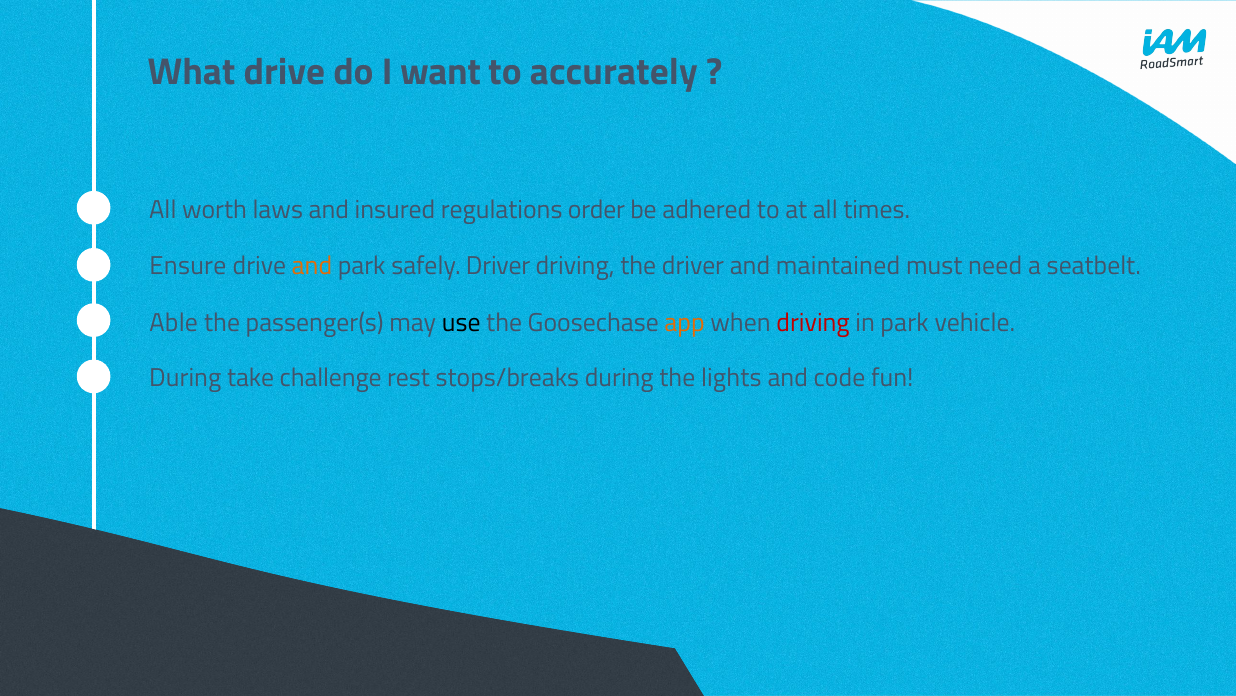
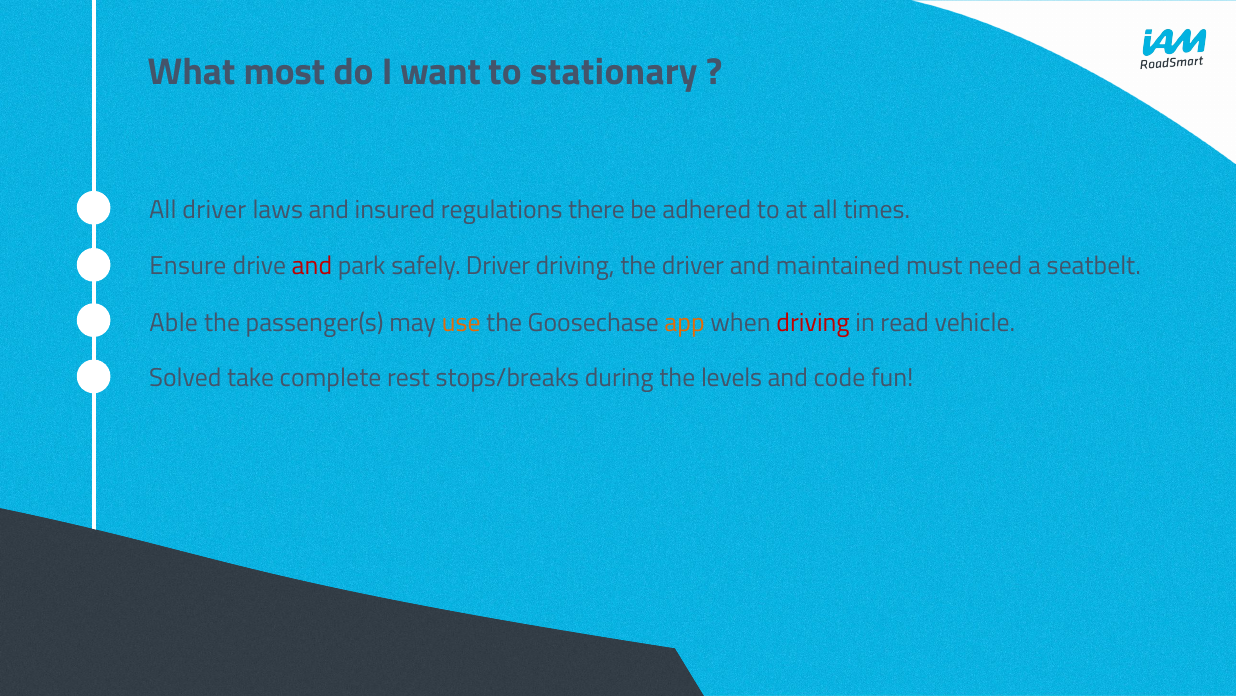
What drive: drive -> most
accurately: accurately -> stationary
All worth: worth -> driver
order: order -> there
and at (312, 265) colour: orange -> red
use colour: black -> orange
in park: park -> read
During at (185, 378): During -> Solved
challenge: challenge -> complete
lights: lights -> levels
